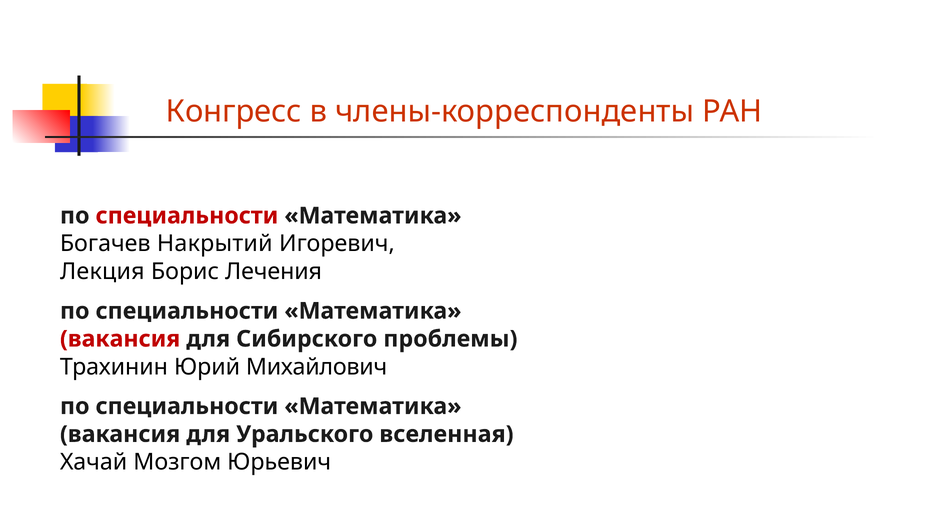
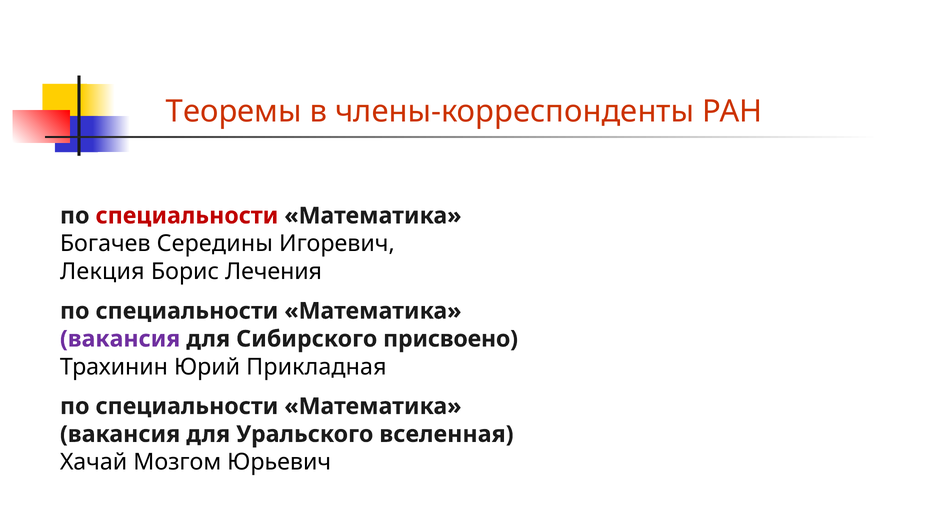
Конгресс: Конгресс -> Теоремы
Накрытий: Накрытий -> Середины
вакансия at (120, 339) colour: red -> purple
проблемы: проблемы -> присвоено
Михайлович: Михайлович -> Прикладная
